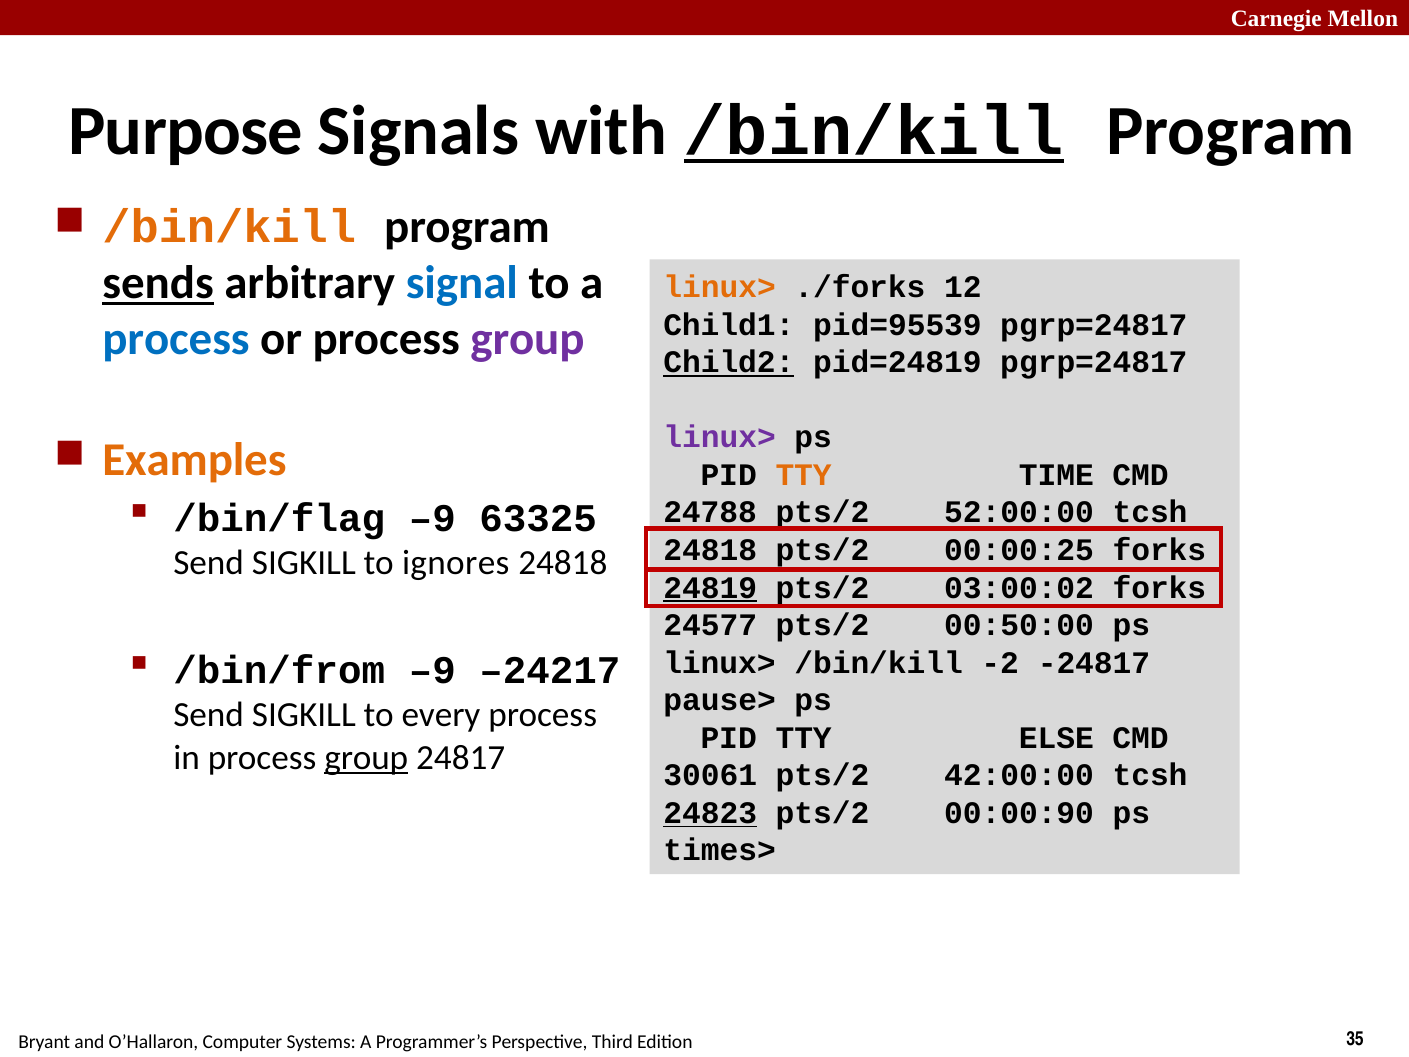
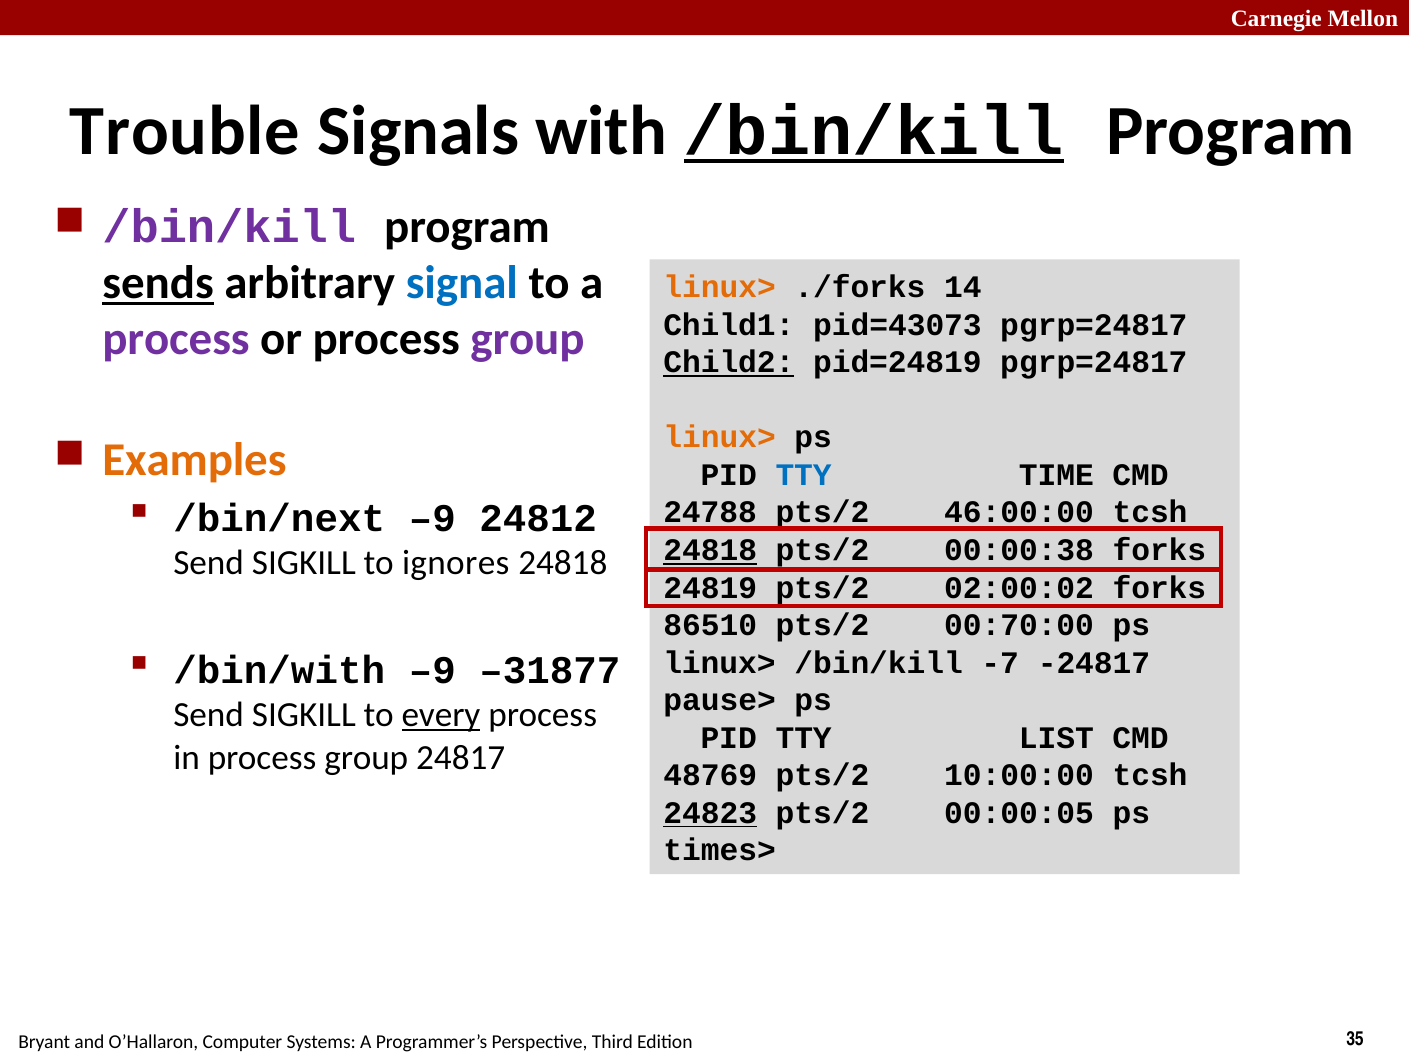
Purpose: Purpose -> Trouble
/bin/kill at (229, 227) colour: orange -> purple
12: 12 -> 14
pid=95539: pid=95539 -> pid=43073
process at (176, 339) colour: blue -> purple
linux> at (720, 437) colour: purple -> orange
TTY at (804, 475) colour: orange -> blue
/bin/flag: /bin/flag -> /bin/next
63325: 63325 -> 24812
52:00:00: 52:00:00 -> 46:00:00
24818 at (710, 550) underline: none -> present
00:00:25: 00:00:25 -> 00:00:38
24819 underline: present -> none
03:00:02: 03:00:02 -> 02:00:02
24577: 24577 -> 86510
00:50:00: 00:50:00 -> 00:70:00
/bin/from: /bin/from -> /bin/with
–24217: –24217 -> –31877
-2: -2 -> -7
every underline: none -> present
ELSE: ELSE -> LIST
group at (366, 757) underline: present -> none
30061: 30061 -> 48769
42:00:00: 42:00:00 -> 10:00:00
00:00:90: 00:00:90 -> 00:00:05
